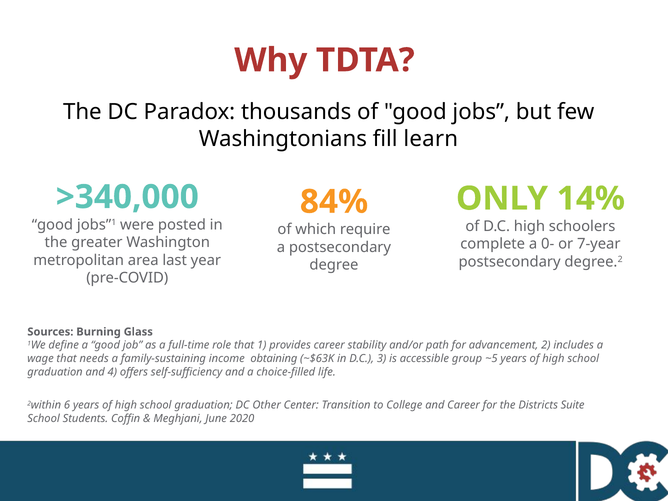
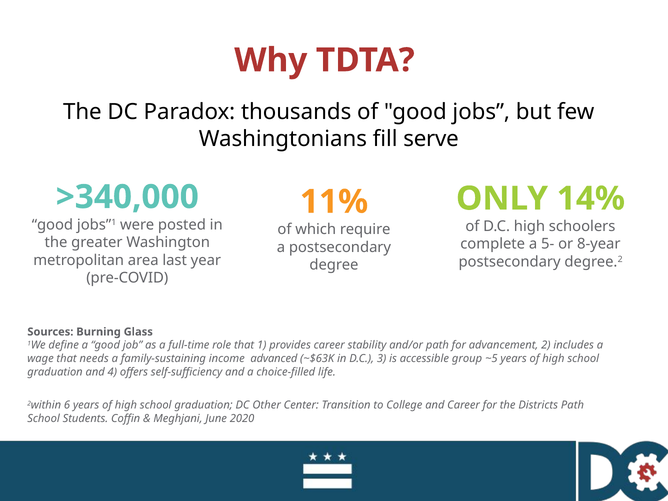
learn: learn -> serve
84%: 84% -> 11%
0-: 0- -> 5-
7-year: 7-year -> 8-year
obtaining: obtaining -> advanced
Districts Suite: Suite -> Path
